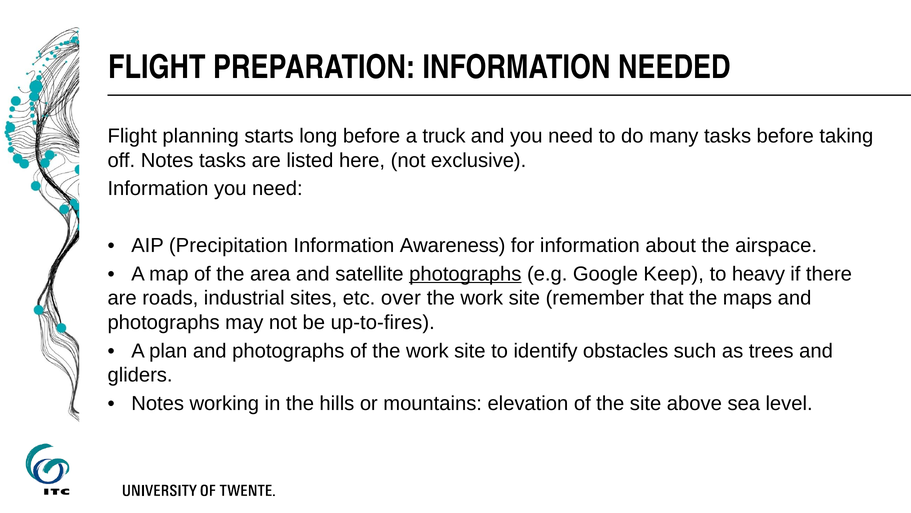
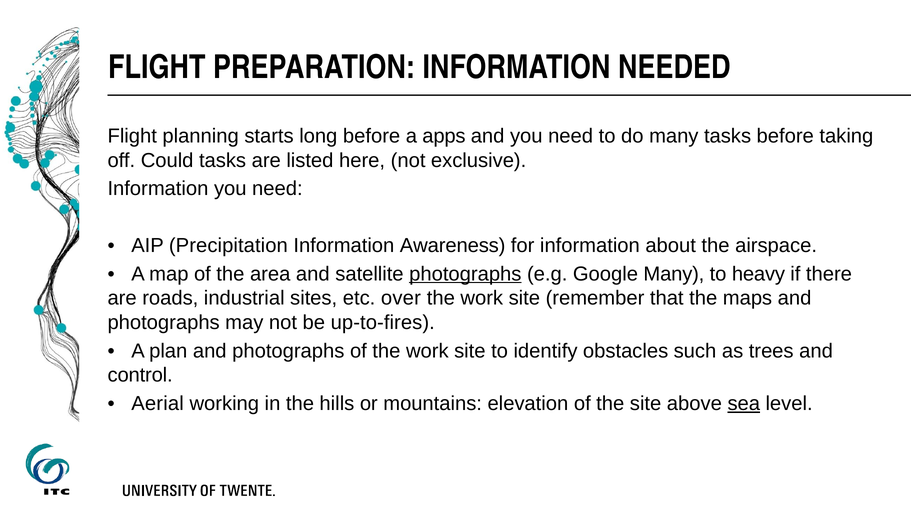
truck: truck -> apps
off Notes: Notes -> Could
Google Keep: Keep -> Many
gliders: gliders -> control
Notes at (158, 403): Notes -> Aerial
sea underline: none -> present
